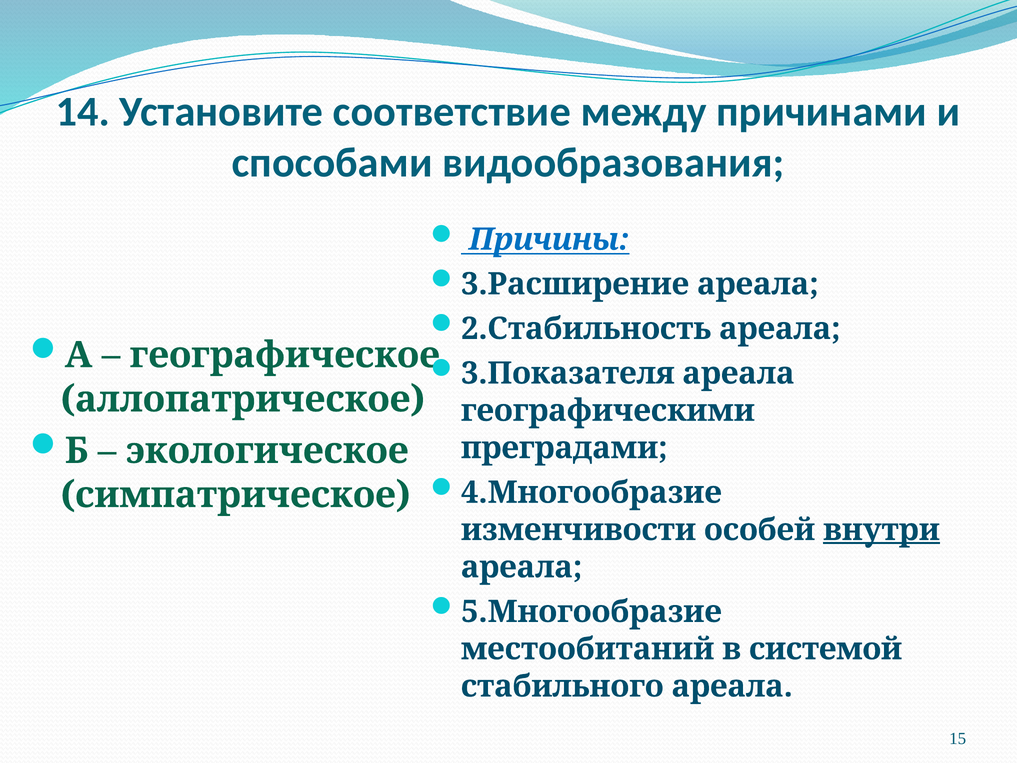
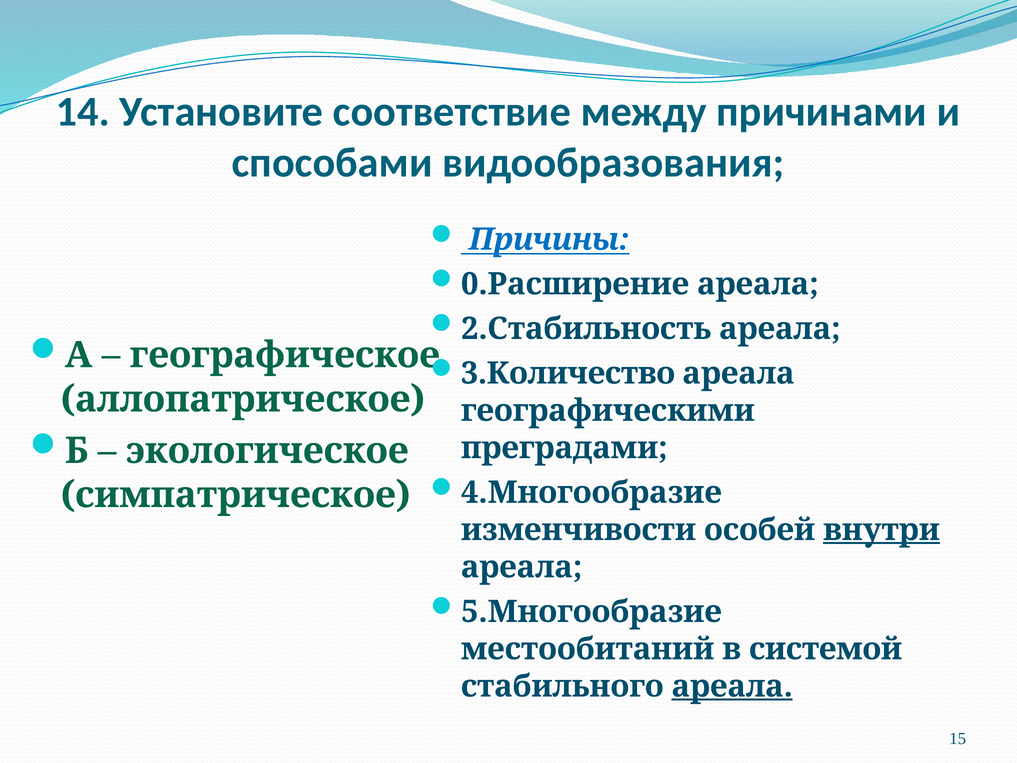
3.Расширение: 3.Расширение -> 0.Расширение
3.Показателя: 3.Показателя -> 3.Количество
ареала at (732, 686) underline: none -> present
